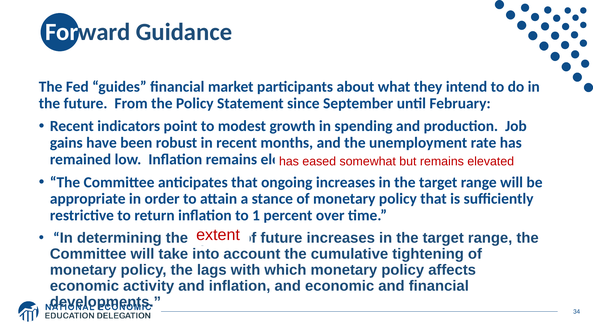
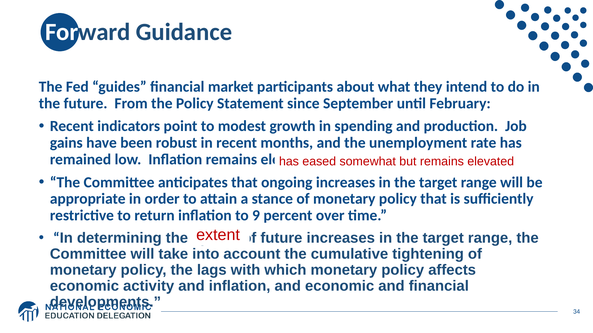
1: 1 -> 9
